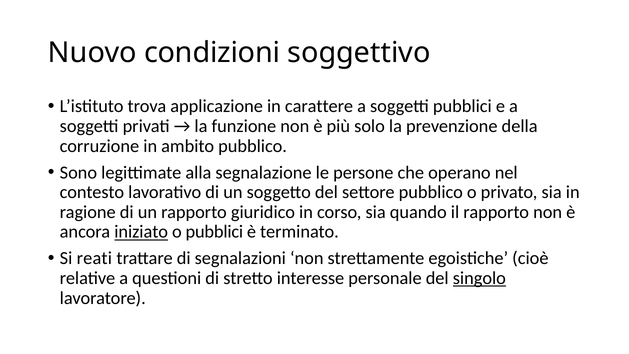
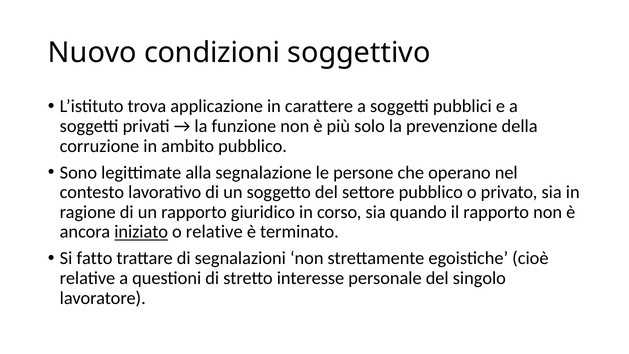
o pubblici: pubblici -> relative
reati: reati -> fatto
singolo underline: present -> none
